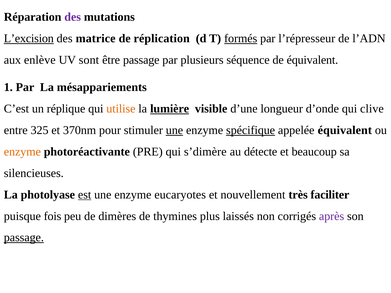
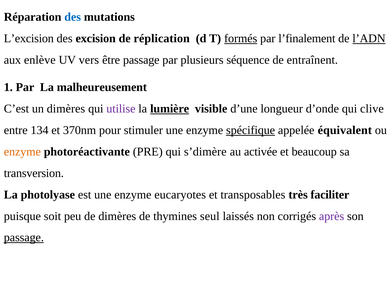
des at (73, 17) colour: purple -> blue
L’excision underline: present -> none
matrice: matrice -> excision
l’répresseur: l’répresseur -> l’finalement
l’ADN underline: none -> present
sont: sont -> vers
de équivalent: équivalent -> entraînent
mésappariements: mésappariements -> malheureusement
un réplique: réplique -> dimères
utilise colour: orange -> purple
325: 325 -> 134
une at (174, 130) underline: present -> none
détecte: détecte -> activée
silencieuses: silencieuses -> transversion
est underline: present -> none
nouvellement: nouvellement -> transposables
fois: fois -> soit
plus: plus -> seul
